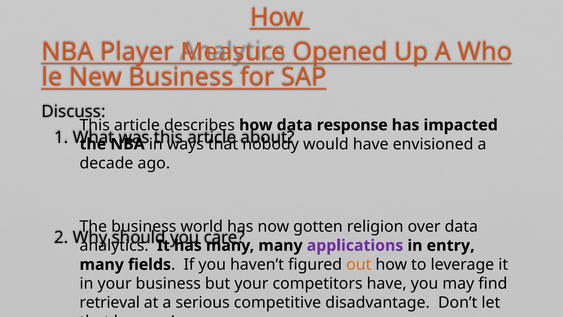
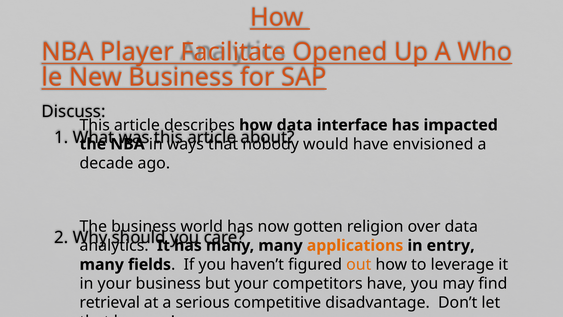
Measure: Measure -> Facilitate
response: response -> interface
applications colour: purple -> orange
